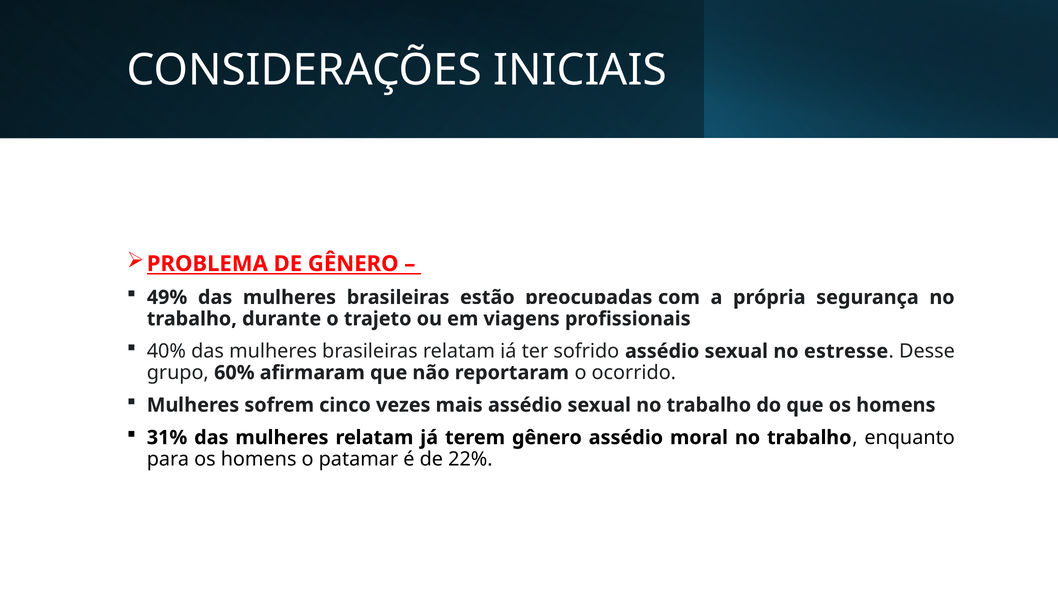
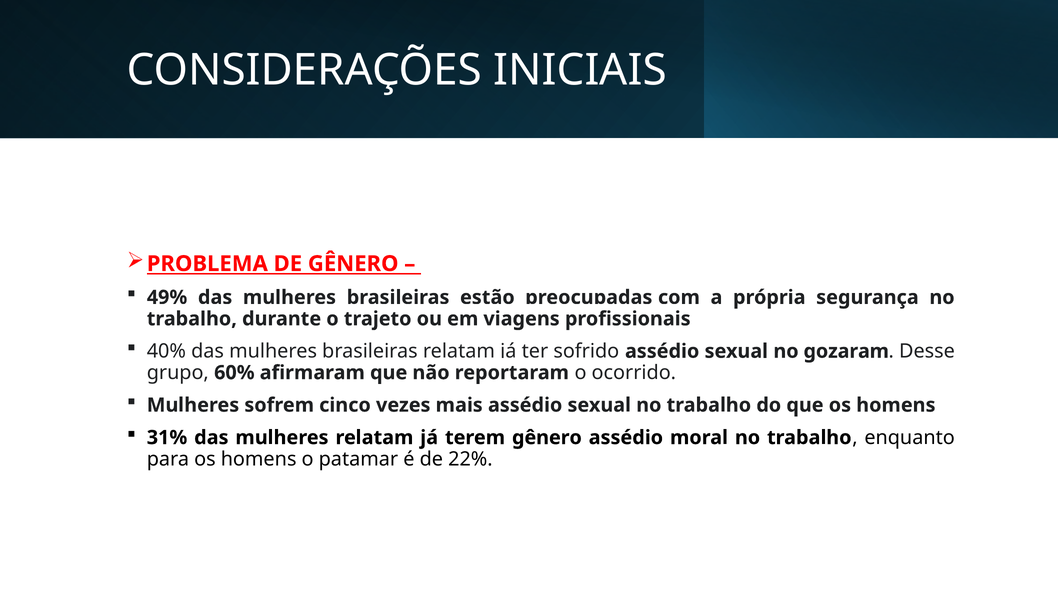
estresse: estresse -> gozaram
